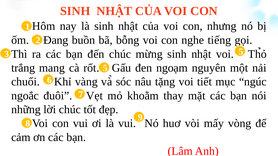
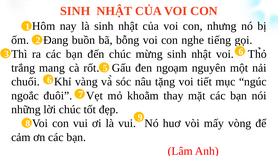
3 5: 5 -> 6
